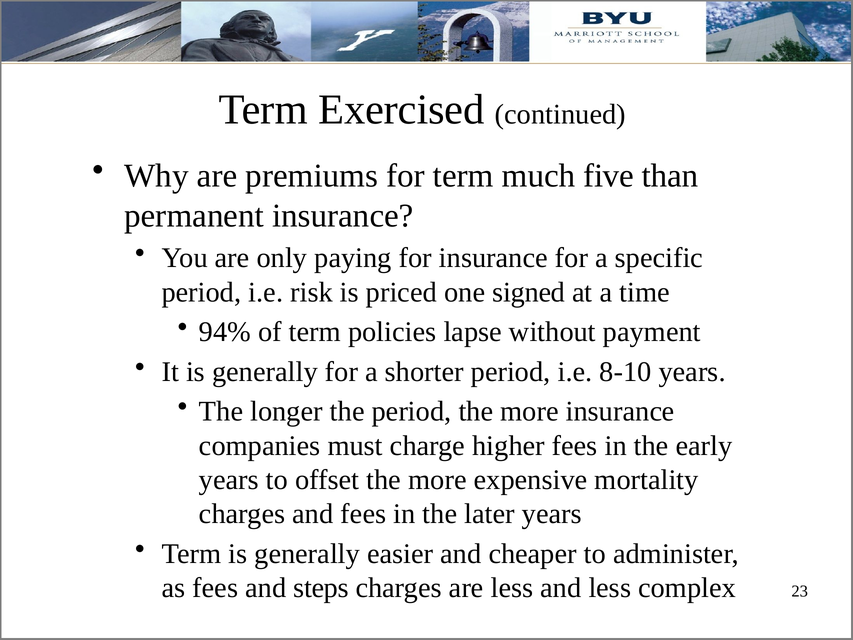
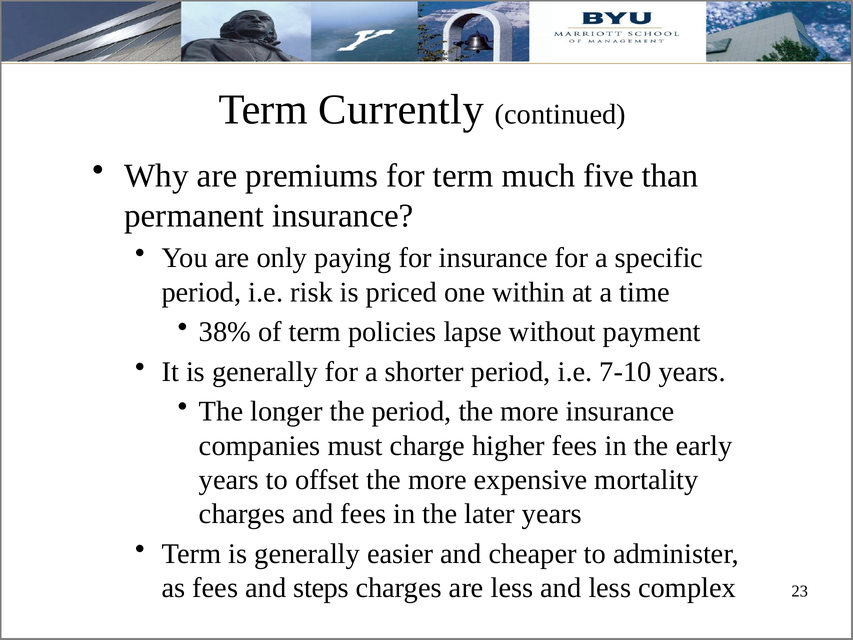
Exercised: Exercised -> Currently
signed: signed -> within
94%: 94% -> 38%
8-10: 8-10 -> 7-10
